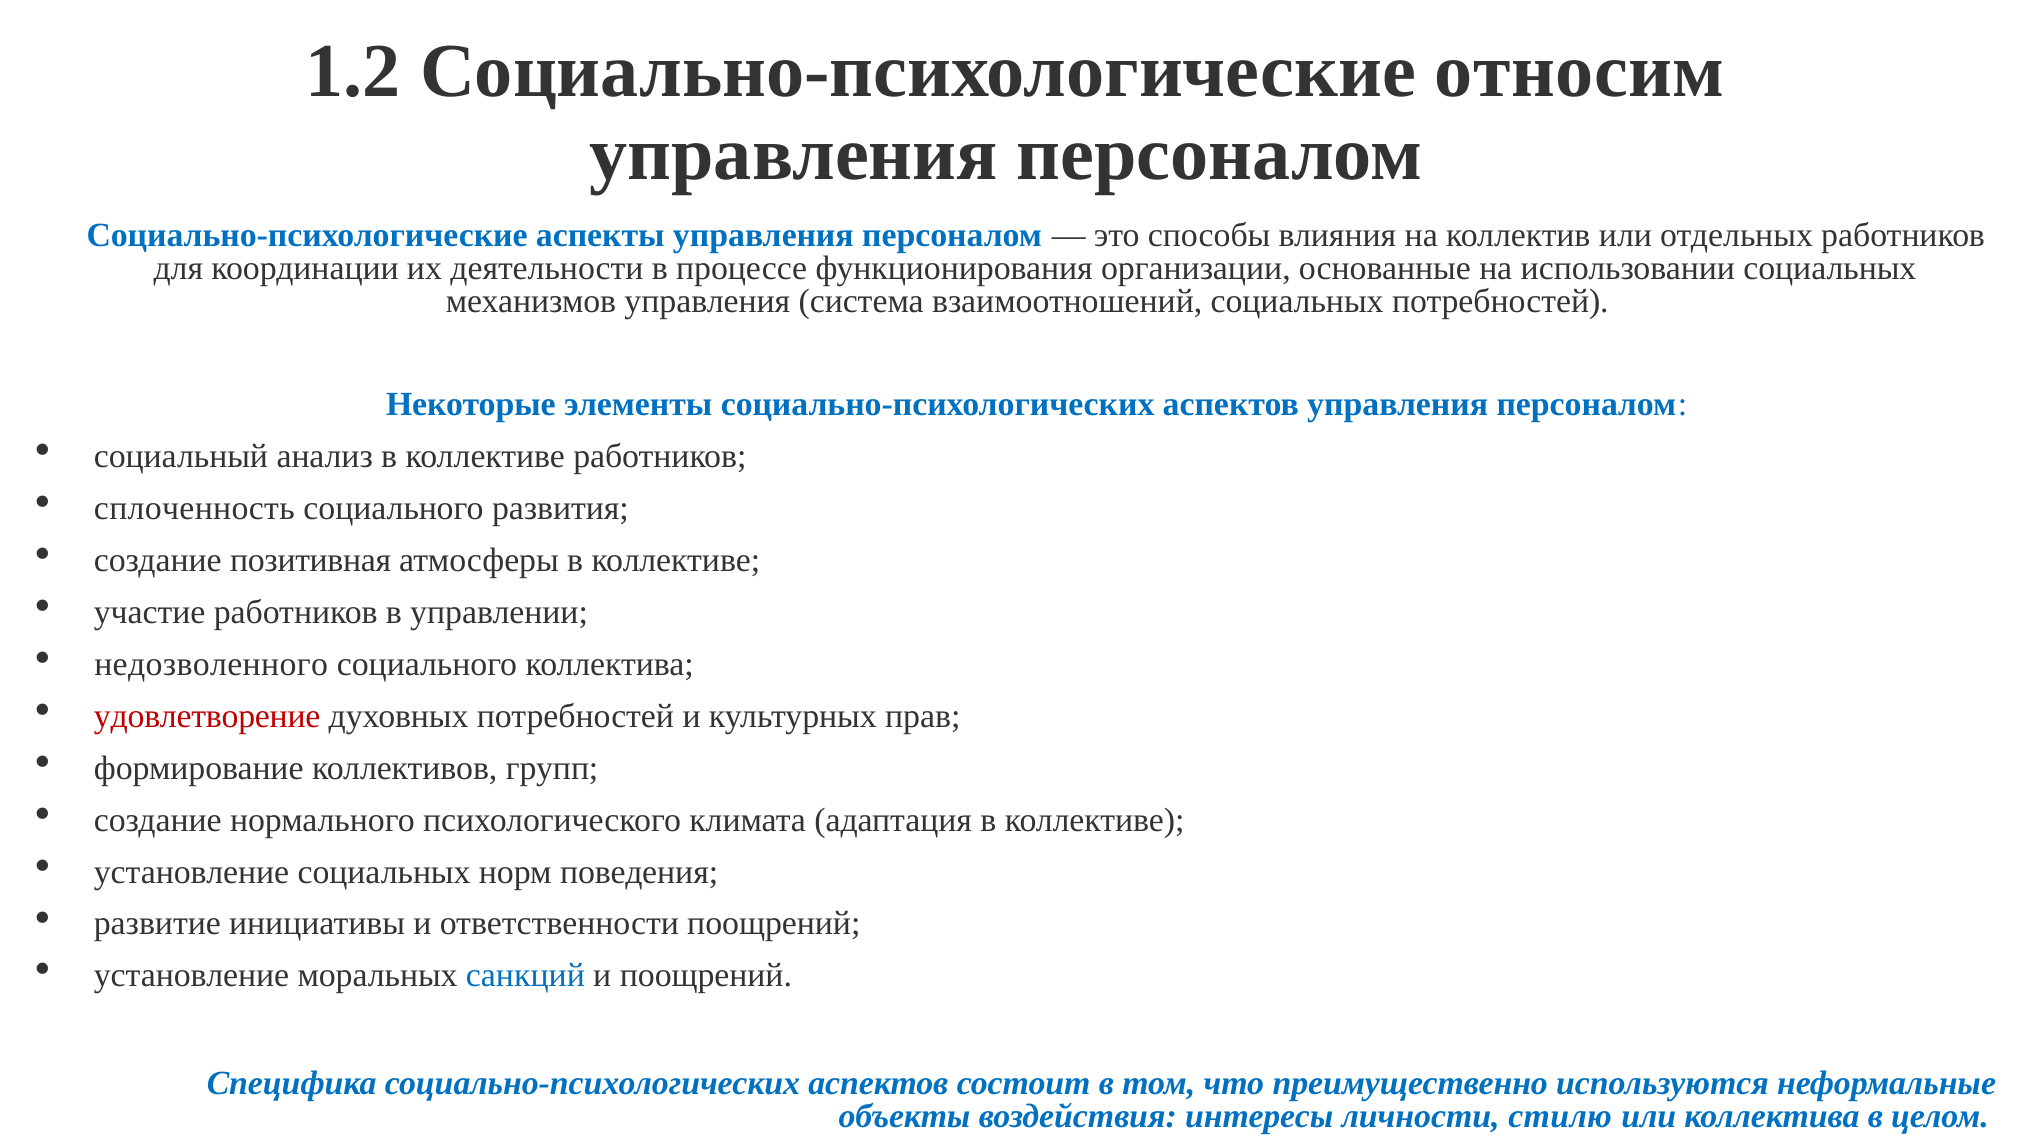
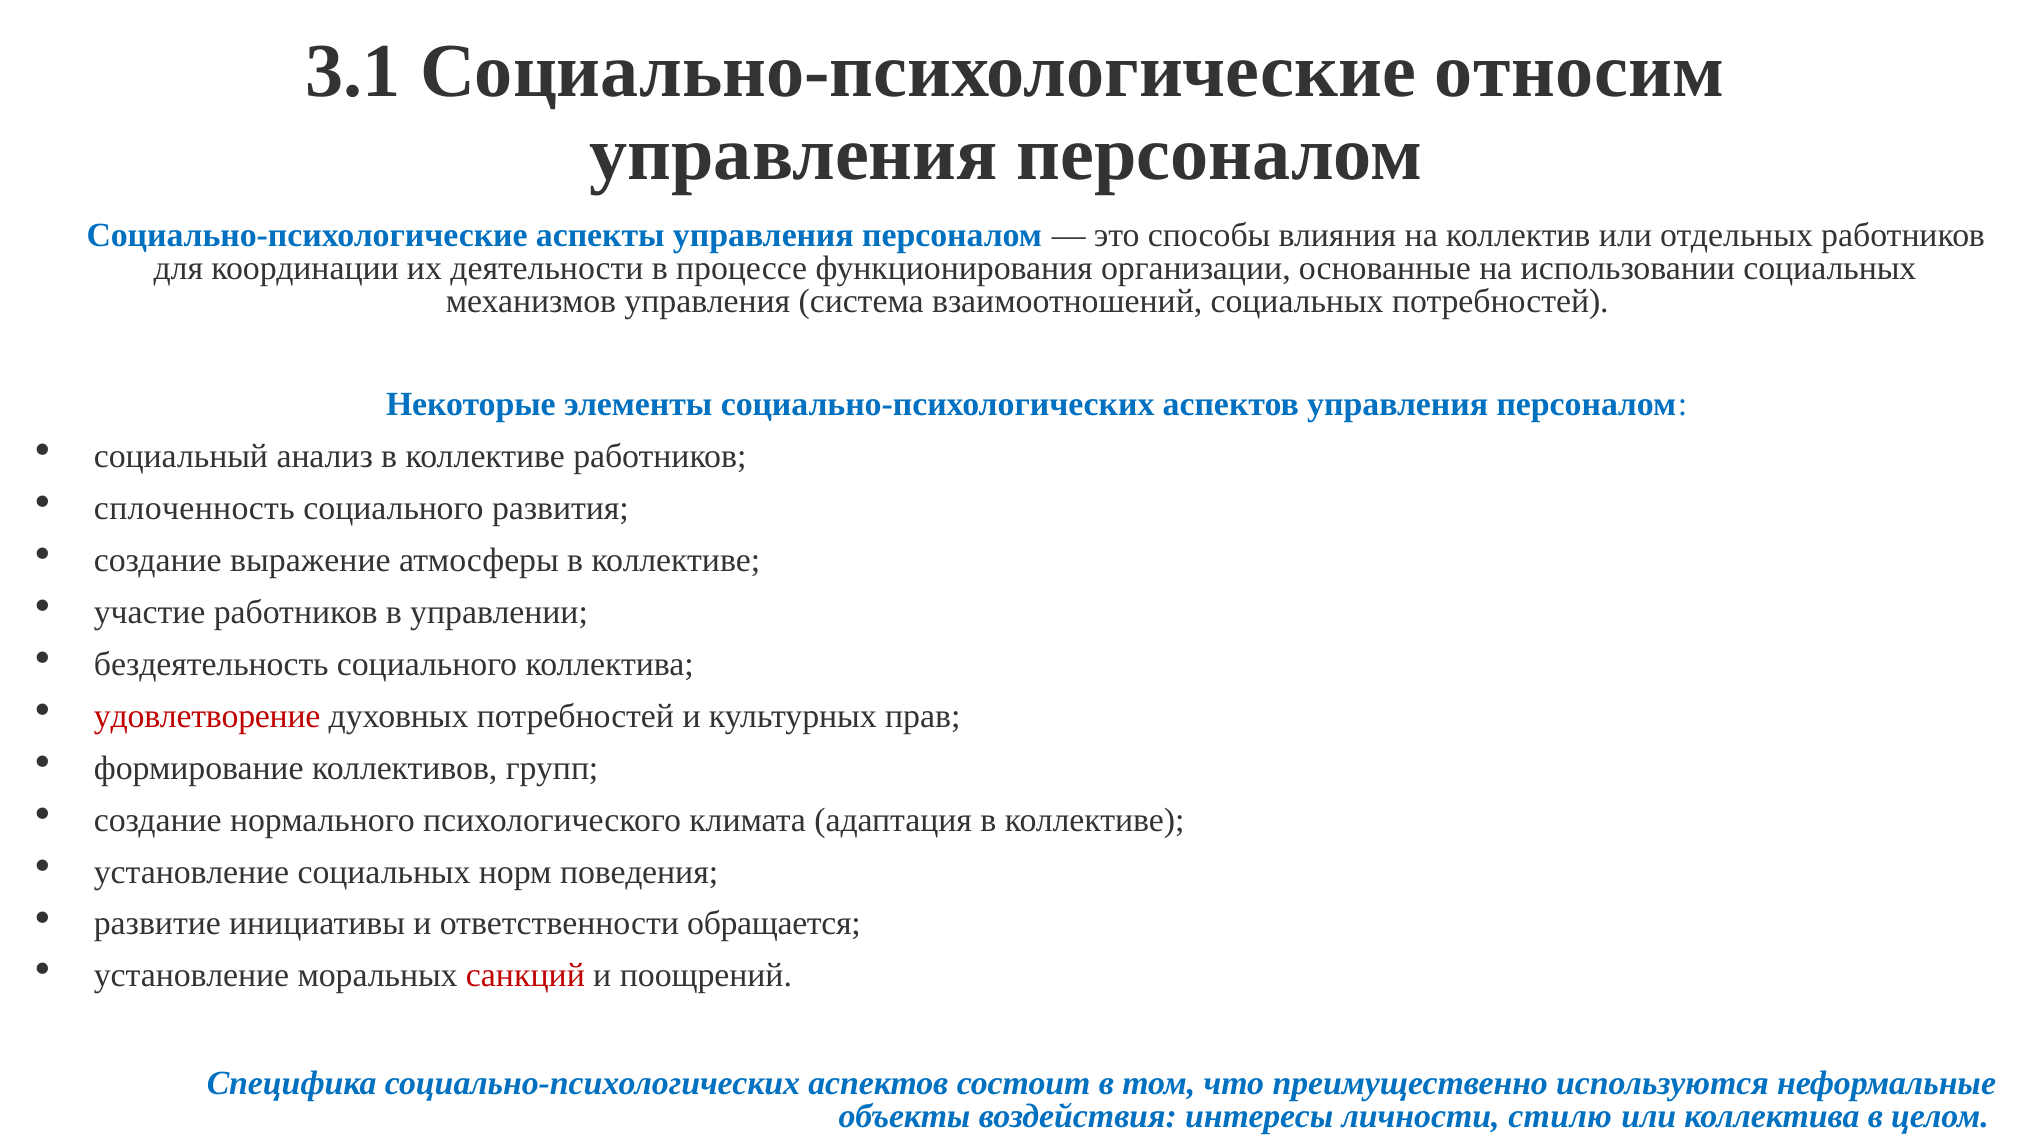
1.2: 1.2 -> 3.1
позитивная: позитивная -> выражение
недозволенного: недозволенного -> бездеятельность
ответственности поощрений: поощрений -> обращается
санкций colour: blue -> red
